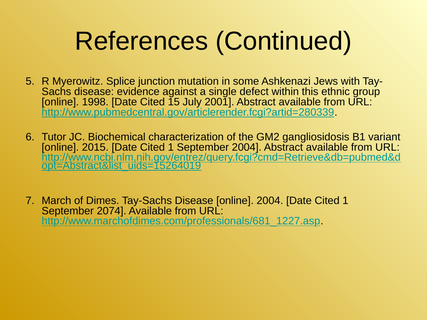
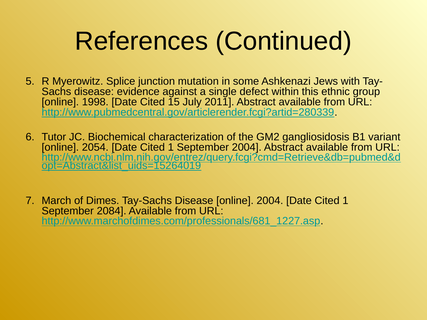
2001: 2001 -> 2011
2015: 2015 -> 2054
2074: 2074 -> 2084
